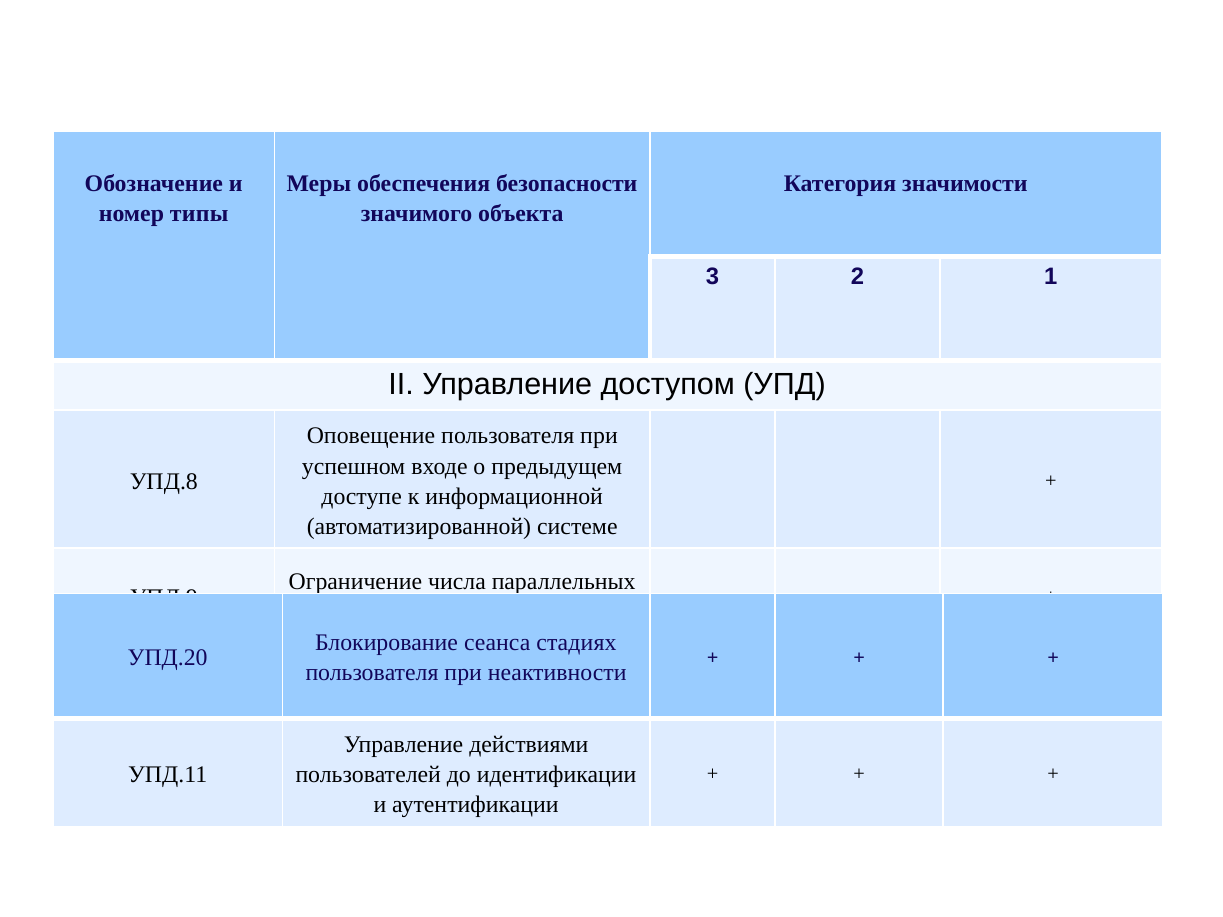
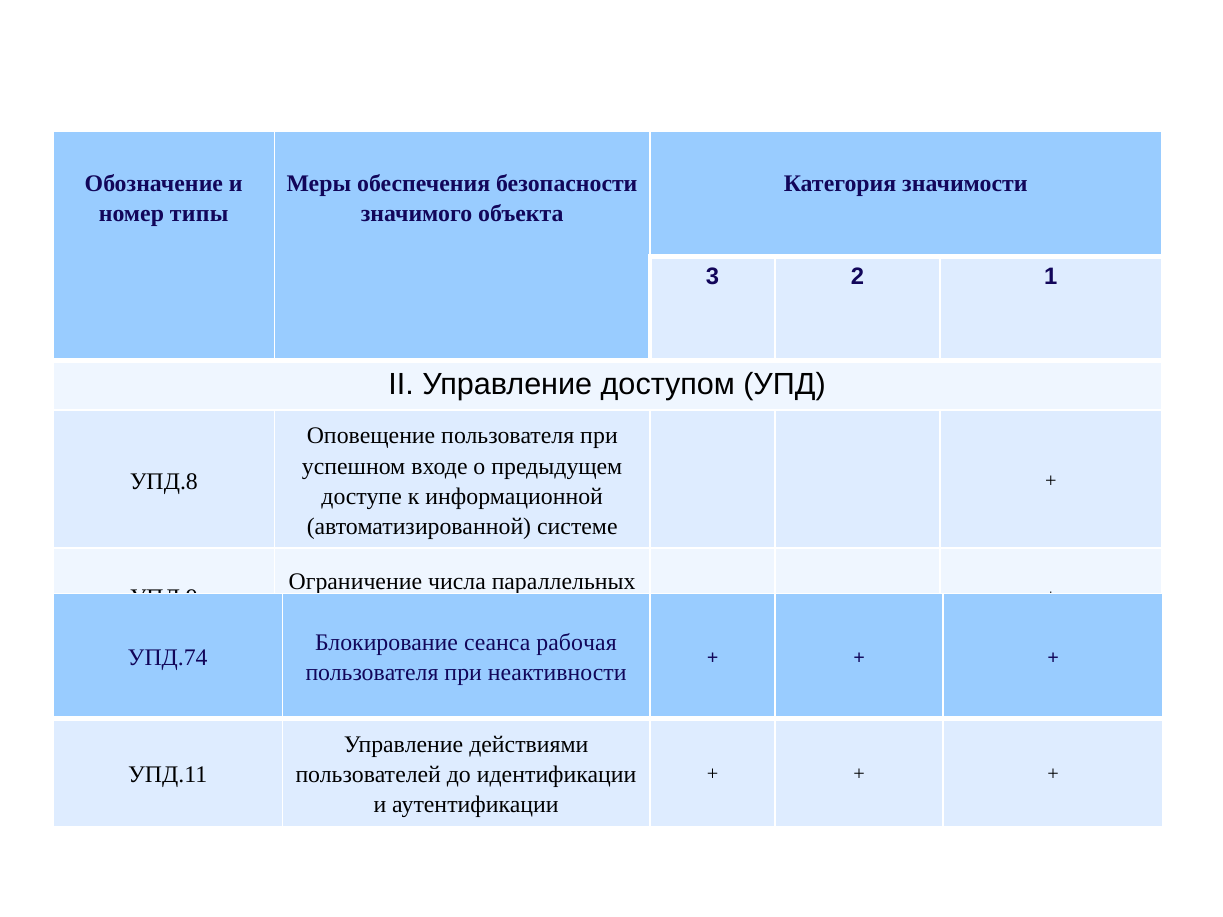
стадиях: стадиях -> рабочая
УПД.20: УПД.20 -> УПД.74
